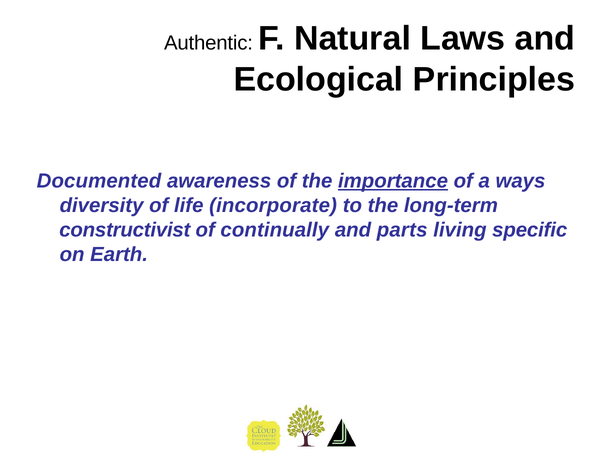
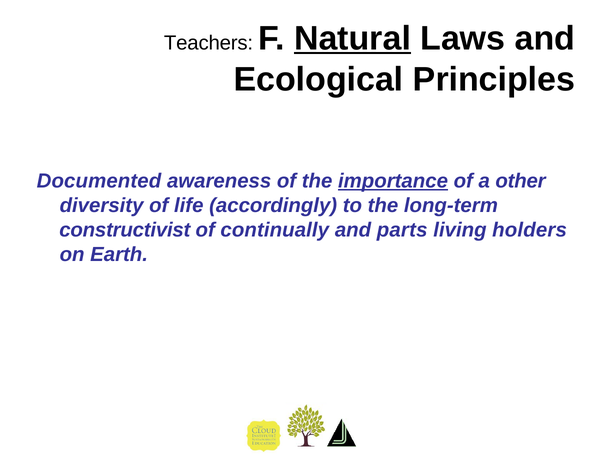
Authentic: Authentic -> Teachers
Natural underline: none -> present
ways: ways -> other
incorporate: incorporate -> accordingly
specific: specific -> holders
